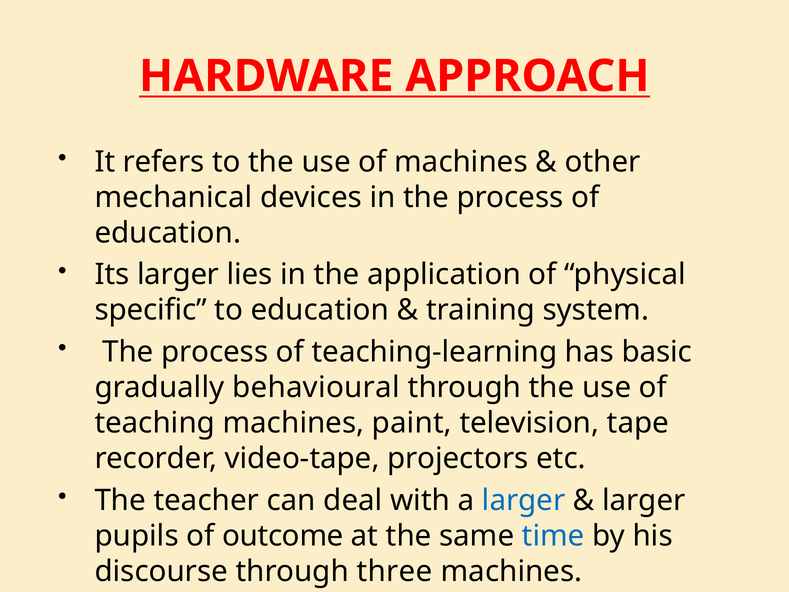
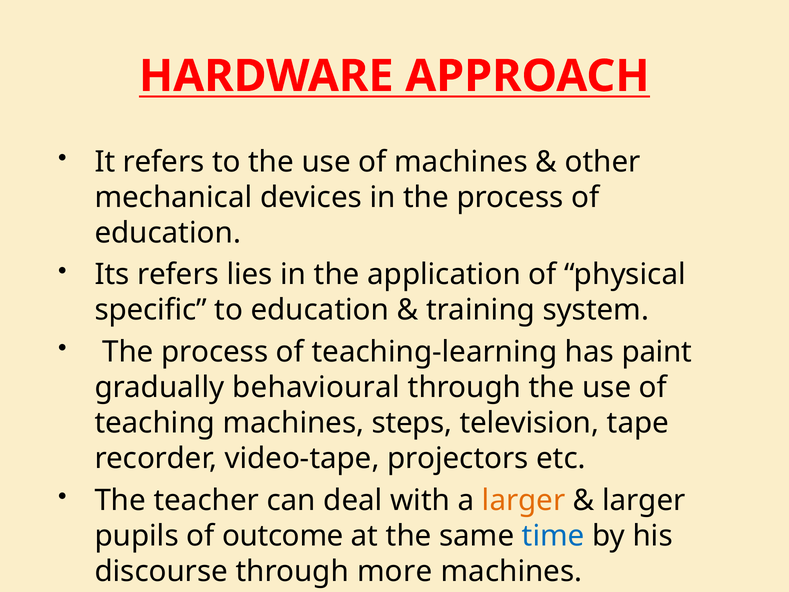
Its larger: larger -> refers
basic: basic -> paint
paint: paint -> steps
larger at (524, 500) colour: blue -> orange
three: three -> more
